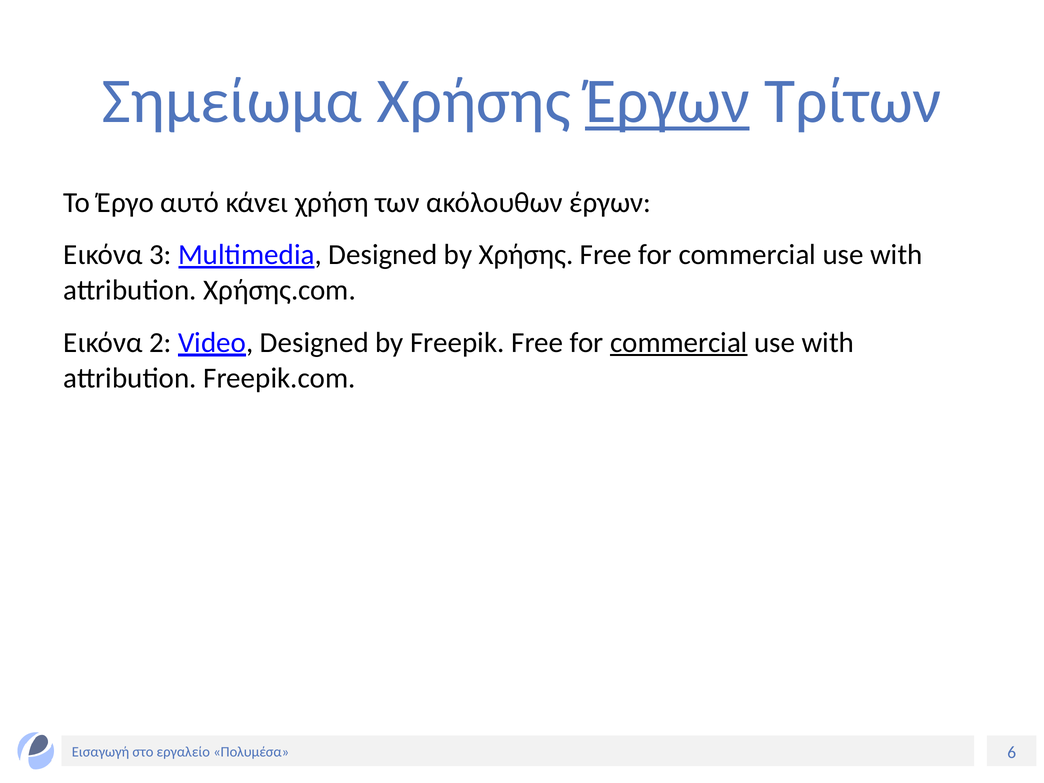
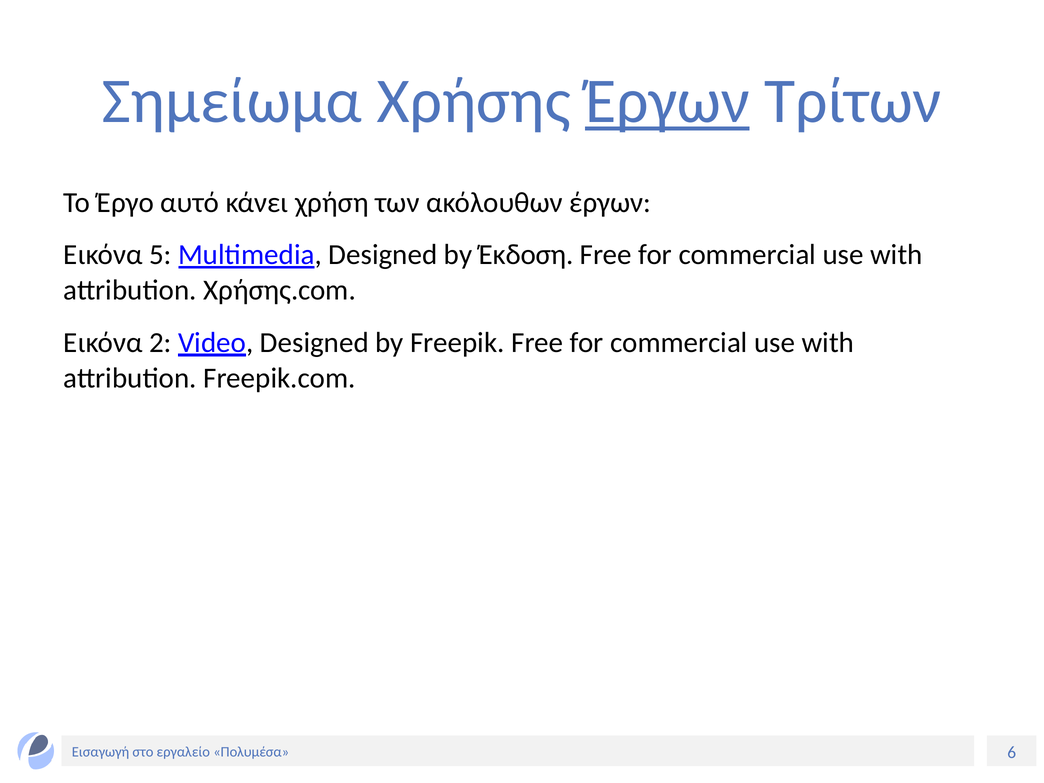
3: 3 -> 5
by Χρήσης: Χρήσης -> Έκδοση
commercial at (679, 342) underline: present -> none
